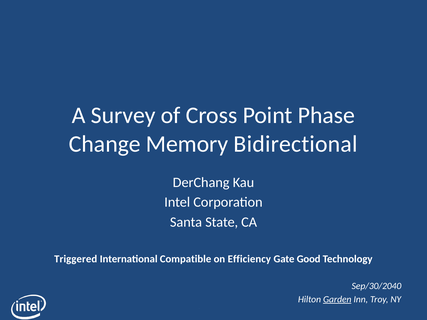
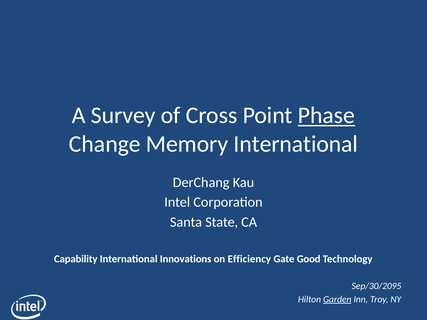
Phase underline: none -> present
Memory Bidirectional: Bidirectional -> International
Triggered: Triggered -> Capability
Compatible: Compatible -> Innovations
Sep/30/2040: Sep/30/2040 -> Sep/30/2095
